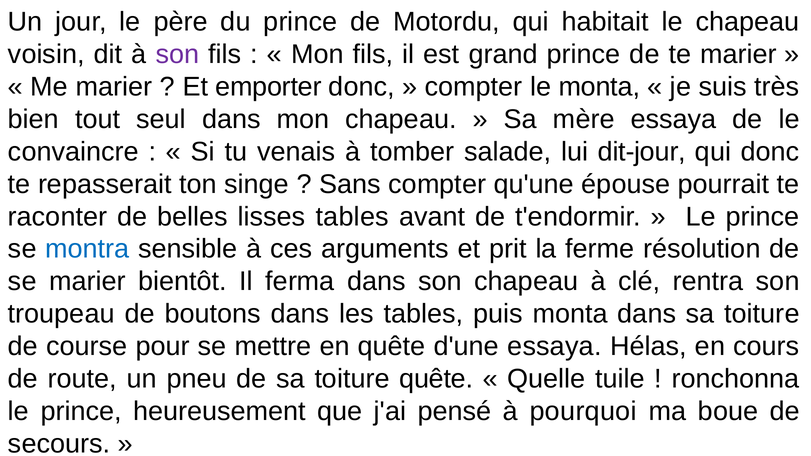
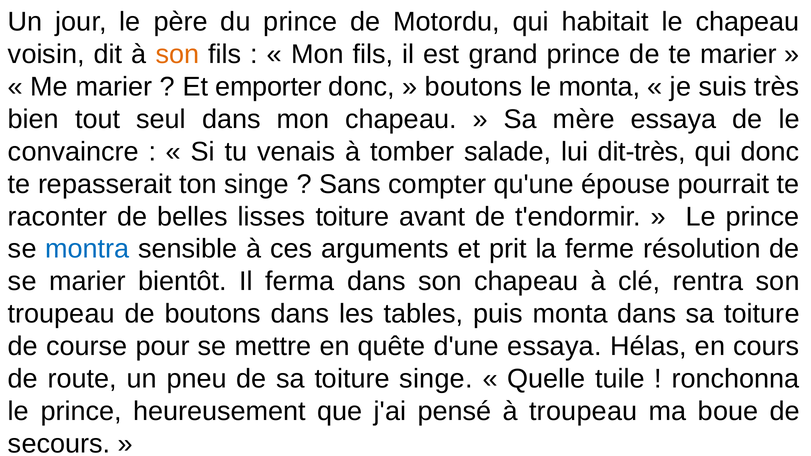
son at (177, 55) colour: purple -> orange
compter at (474, 87): compter -> boutons
dit-jour: dit-jour -> dit-très
lisses tables: tables -> toiture
toiture quête: quête -> singe
à pourquoi: pourquoi -> troupeau
